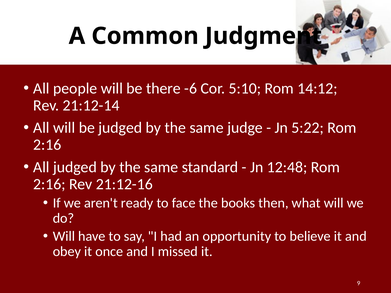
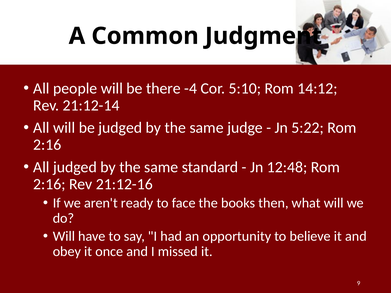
-6: -6 -> -4
